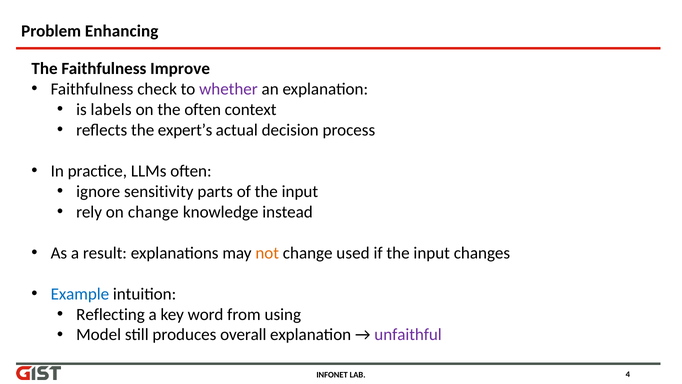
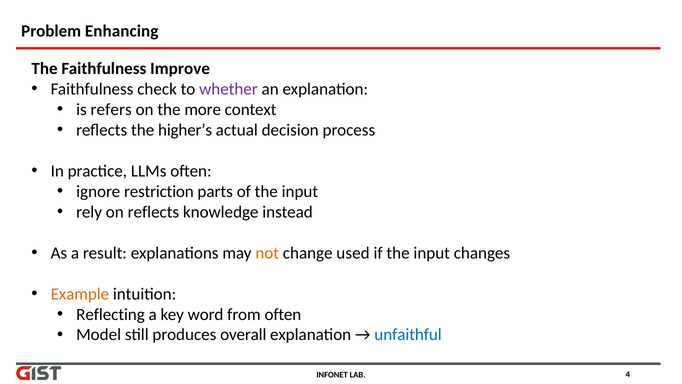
labels: labels -> refers
the often: often -> more
expert’s: expert’s -> higher’s
sensitivity: sensitivity -> restriction
on change: change -> reflects
Example colour: blue -> orange
from using: using -> often
unfaithful colour: purple -> blue
